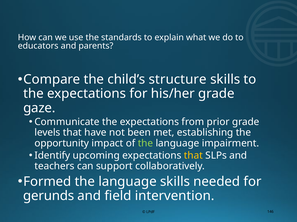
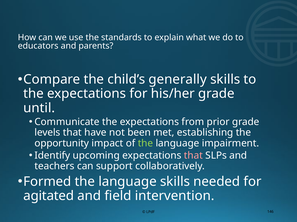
structure: structure -> generally
gaze: gaze -> until
that at (193, 156) colour: yellow -> pink
gerunds: gerunds -> agitated
